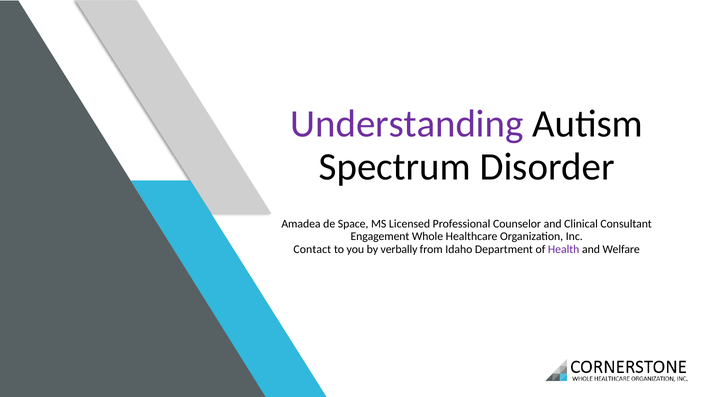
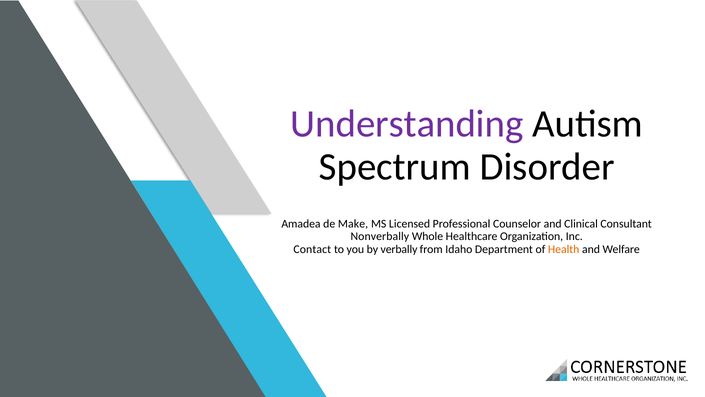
Space: Space -> Make
Engagement: Engagement -> Nonverbally
Health colour: purple -> orange
